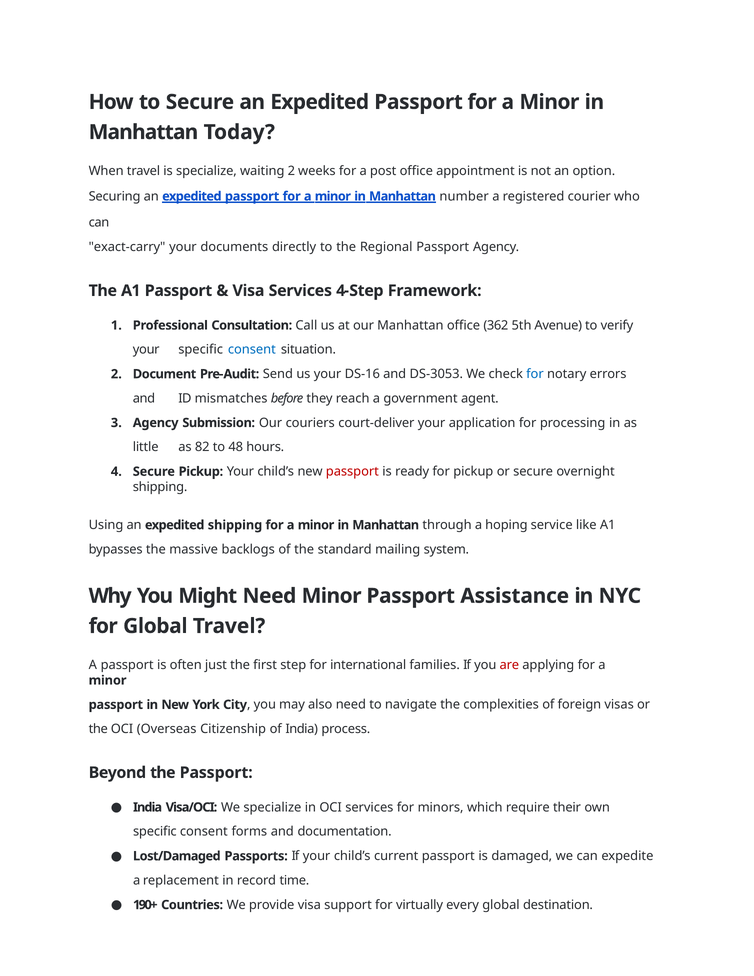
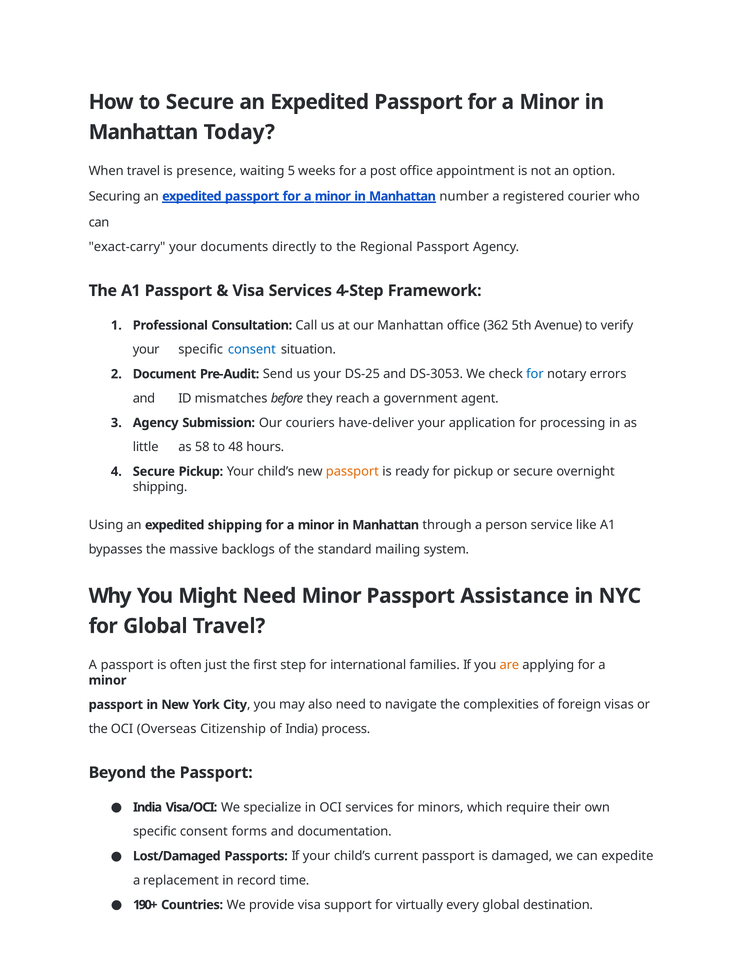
is specialize: specialize -> presence
waiting 2: 2 -> 5
DS-16: DS-16 -> DS-25
court-deliver: court-deliver -> have-deliver
82: 82 -> 58
passport at (352, 471) colour: red -> orange
hoping: hoping -> person
are colour: red -> orange
